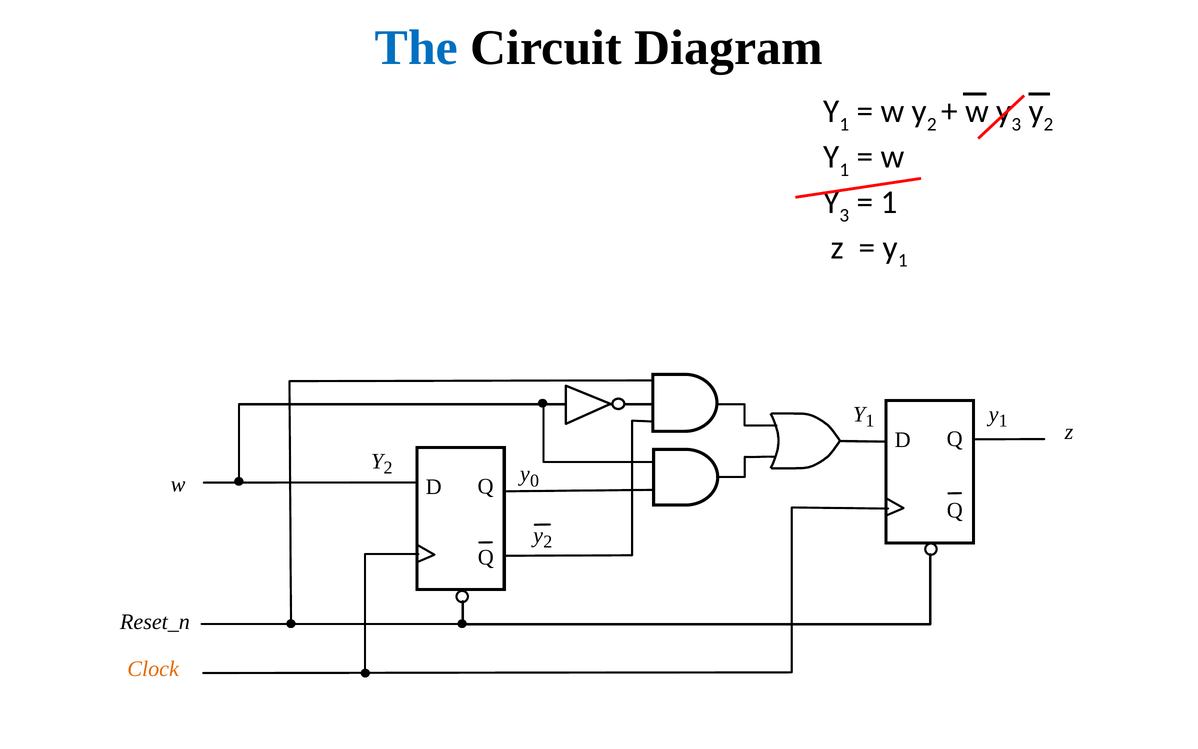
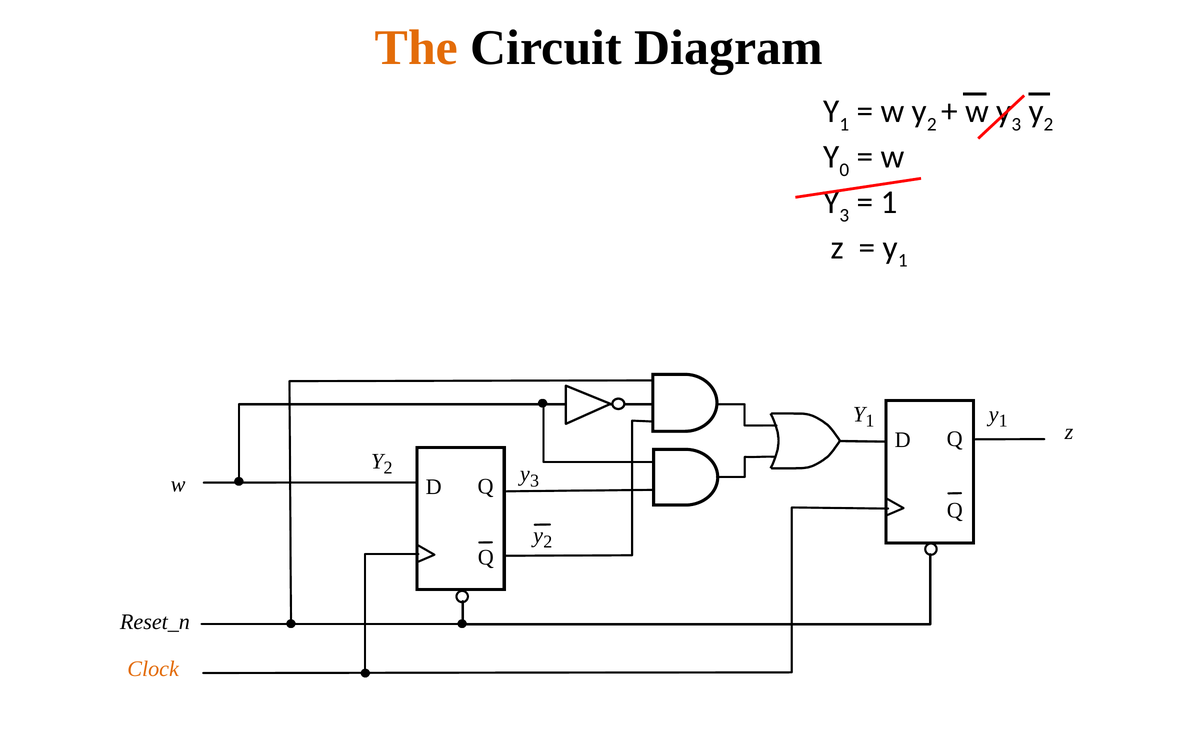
The colour: blue -> orange
1 at (844, 170): 1 -> 0
0 at (535, 481): 0 -> 3
